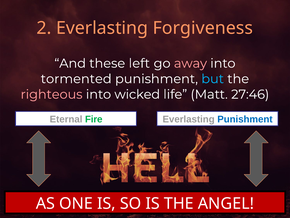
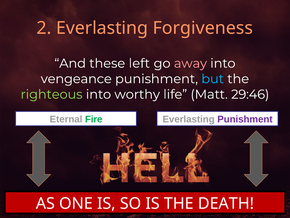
tormented: tormented -> vengeance
righteous colour: pink -> light green
wicked: wicked -> worthy
27:46: 27:46 -> 29:46
Punishment at (245, 119) colour: blue -> purple
ANGEL: ANGEL -> DEATH
